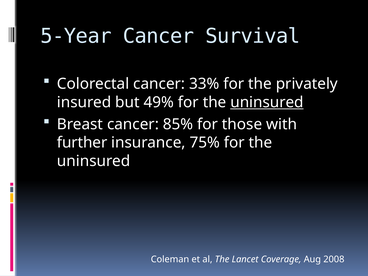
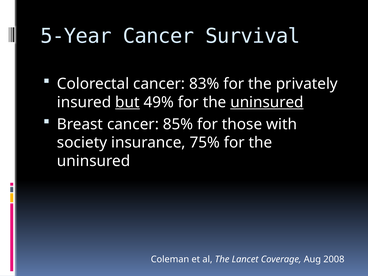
33%: 33% -> 83%
but underline: none -> present
further: further -> society
